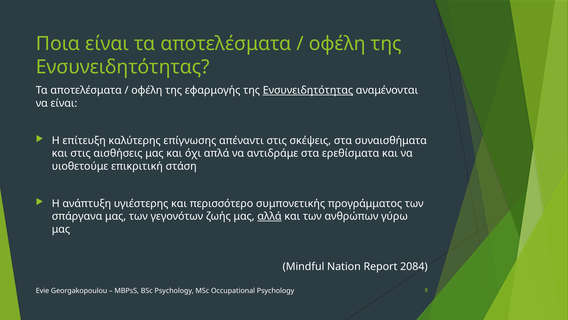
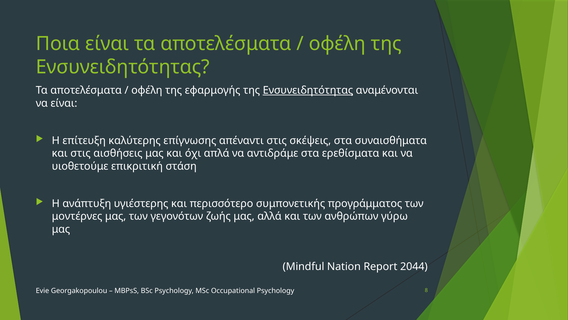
σπάργανα: σπάργανα -> μοντέρνες
αλλά underline: present -> none
2084: 2084 -> 2044
